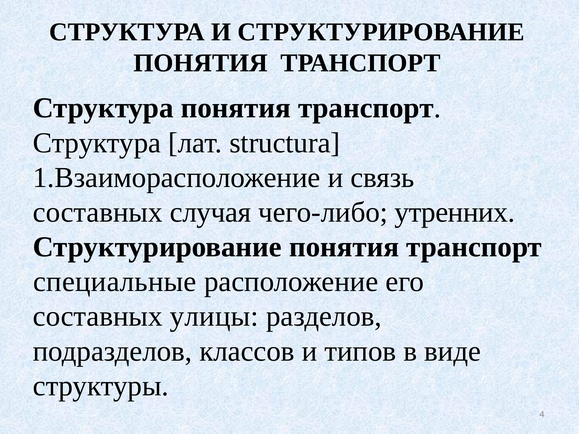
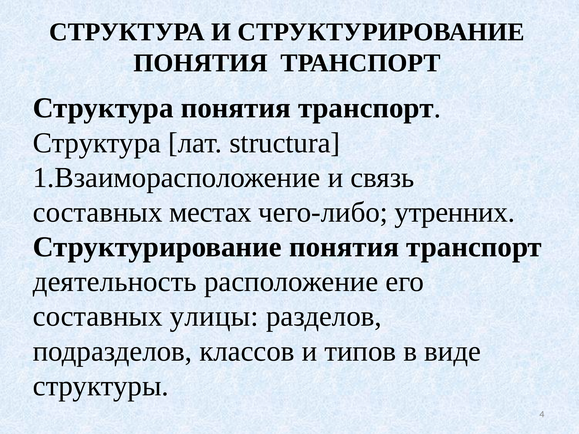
случая: случая -> местах
специальные: специальные -> деятельность
